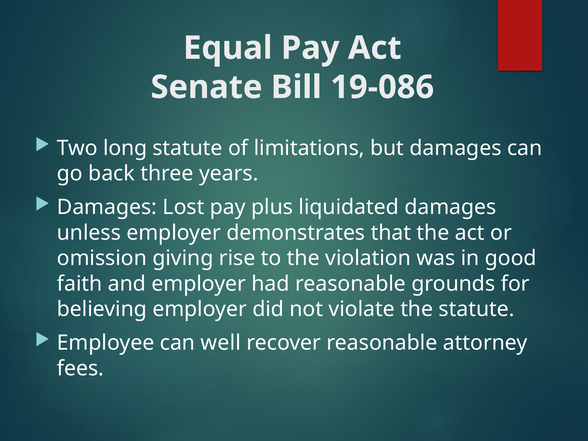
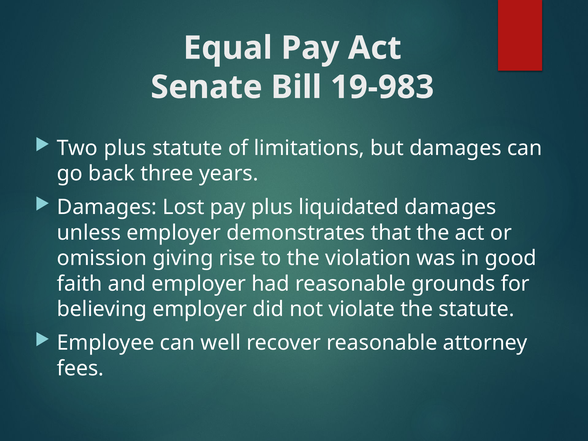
19-086: 19-086 -> 19-983
Two long: long -> plus
